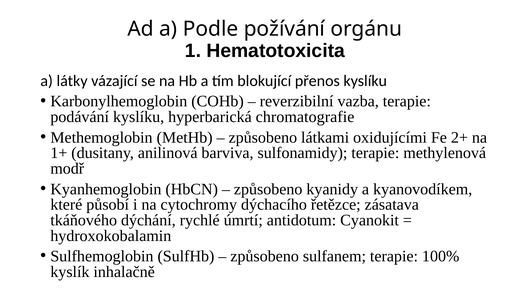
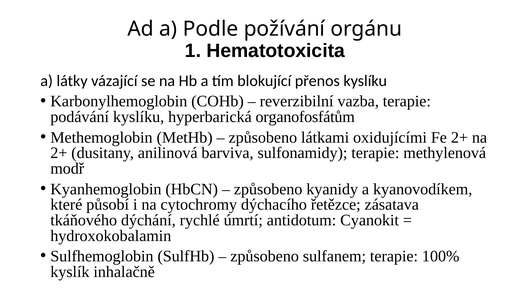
chromatografie: chromatografie -> organofosfátům
1+ at (59, 153): 1+ -> 2+
